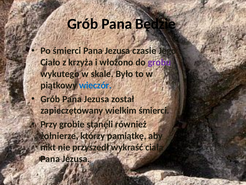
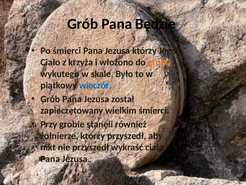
Jezusa czasie: czasie -> którzy
grobu colour: purple -> orange
którzy pamiątkę: pamiątkę -> przyszedł
